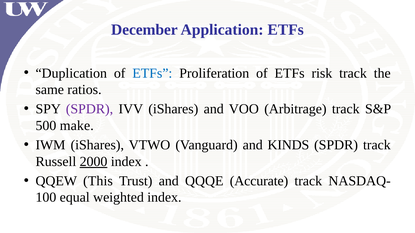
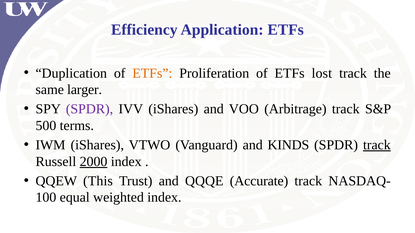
December: December -> Efficiency
ETFs at (152, 73) colour: blue -> orange
risk: risk -> lost
ratios: ratios -> larger
make: make -> terms
track at (377, 145) underline: none -> present
